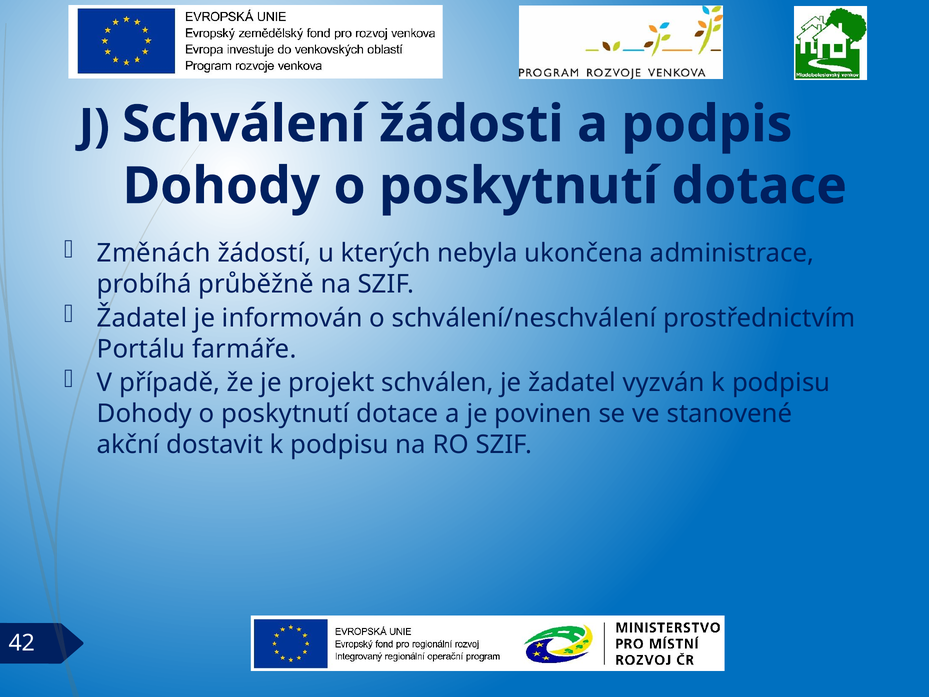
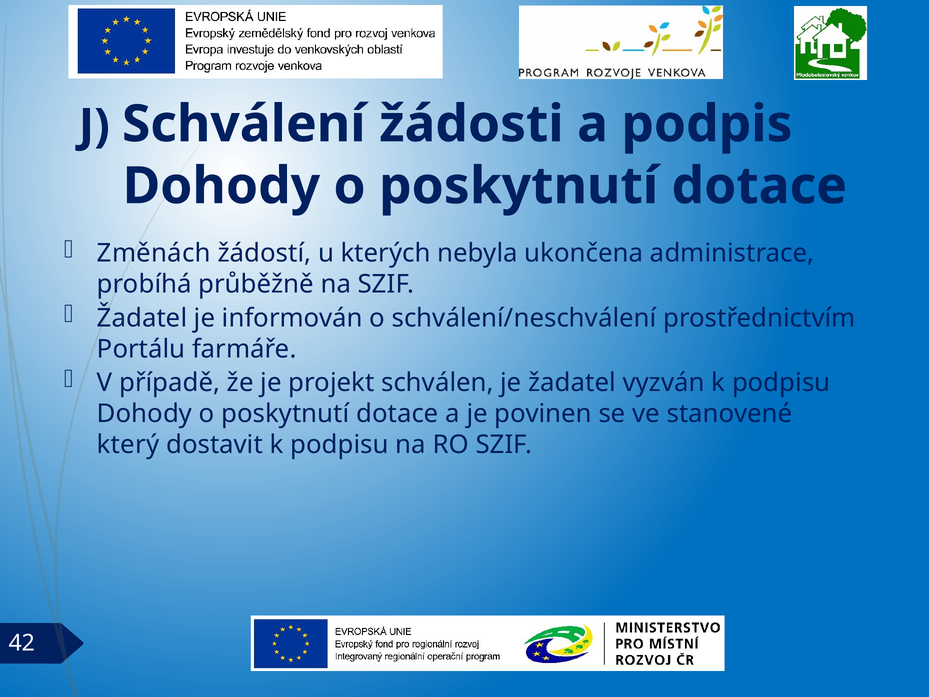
akční: akční -> který
